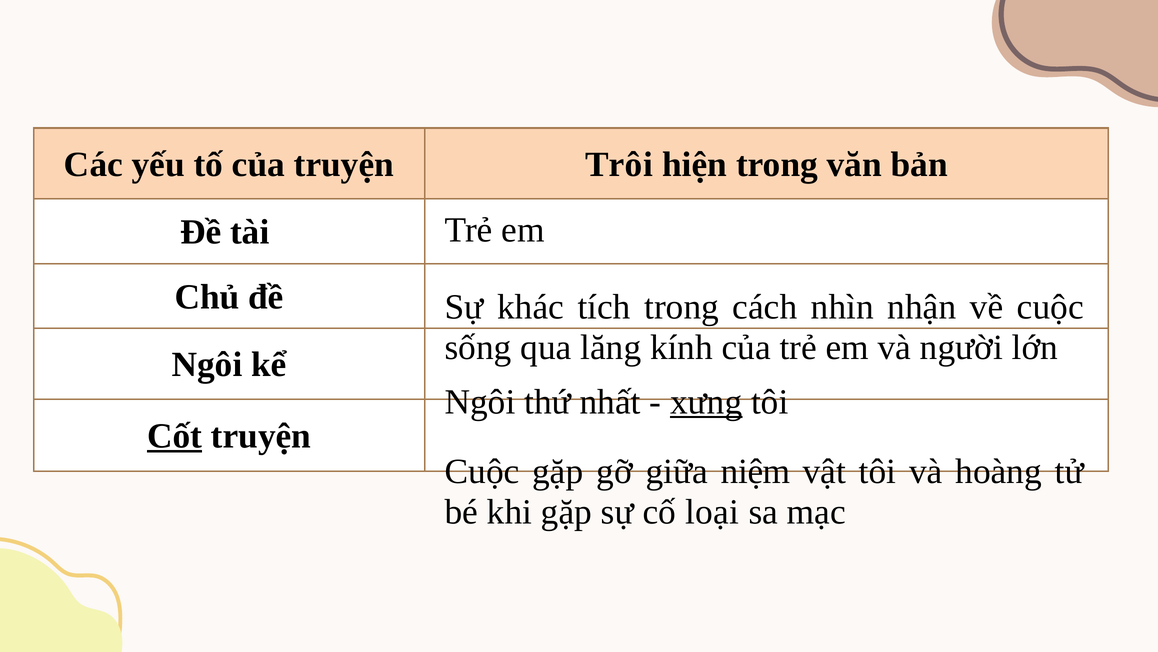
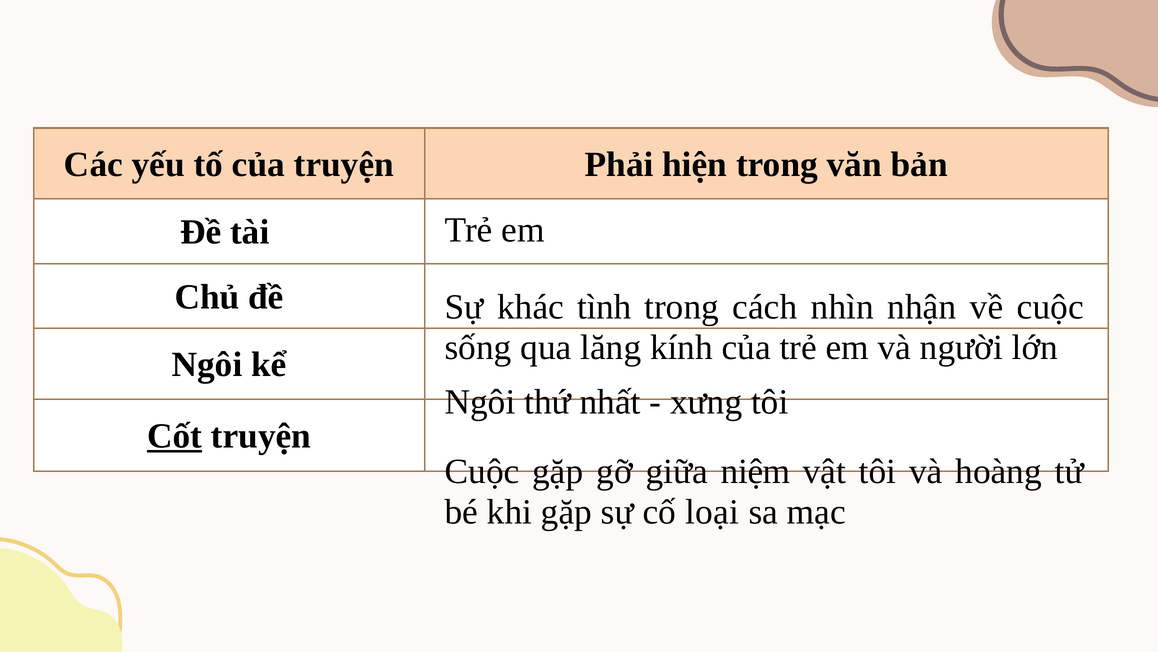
Trôi: Trôi -> Phải
tích: tích -> tình
xưng underline: present -> none
